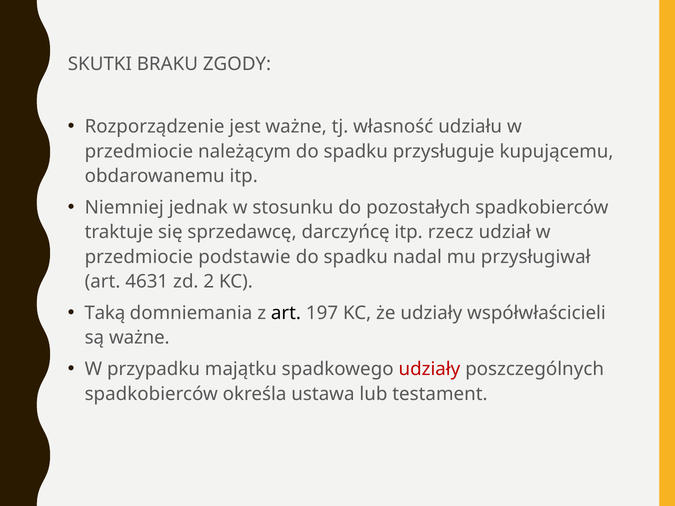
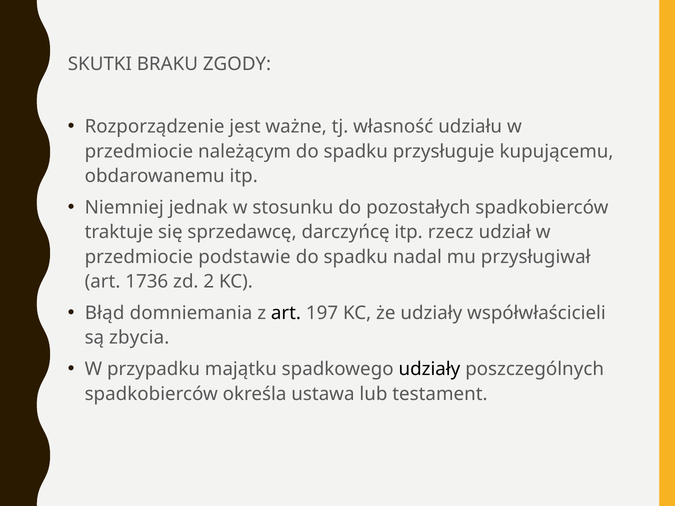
4631: 4631 -> 1736
Taką: Taką -> Błąd
są ważne: ważne -> zbycia
udziały at (429, 369) colour: red -> black
